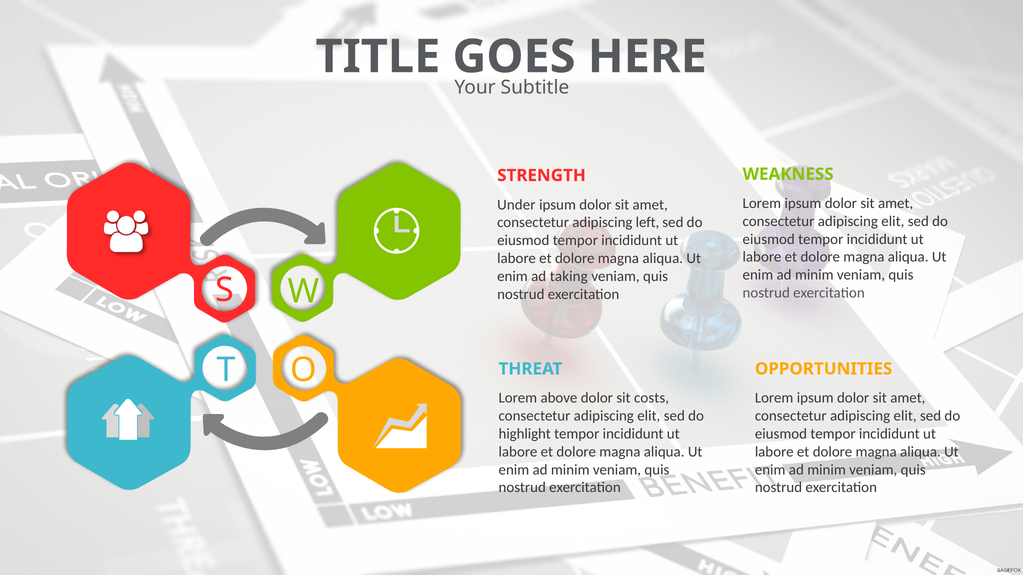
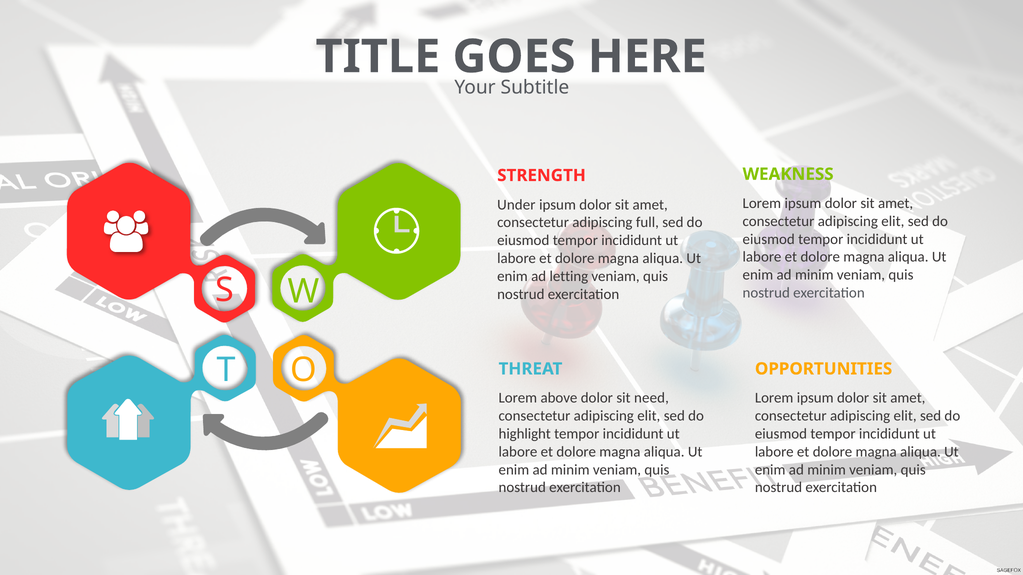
left: left -> full
taking: taking -> letting
costs: costs -> need
